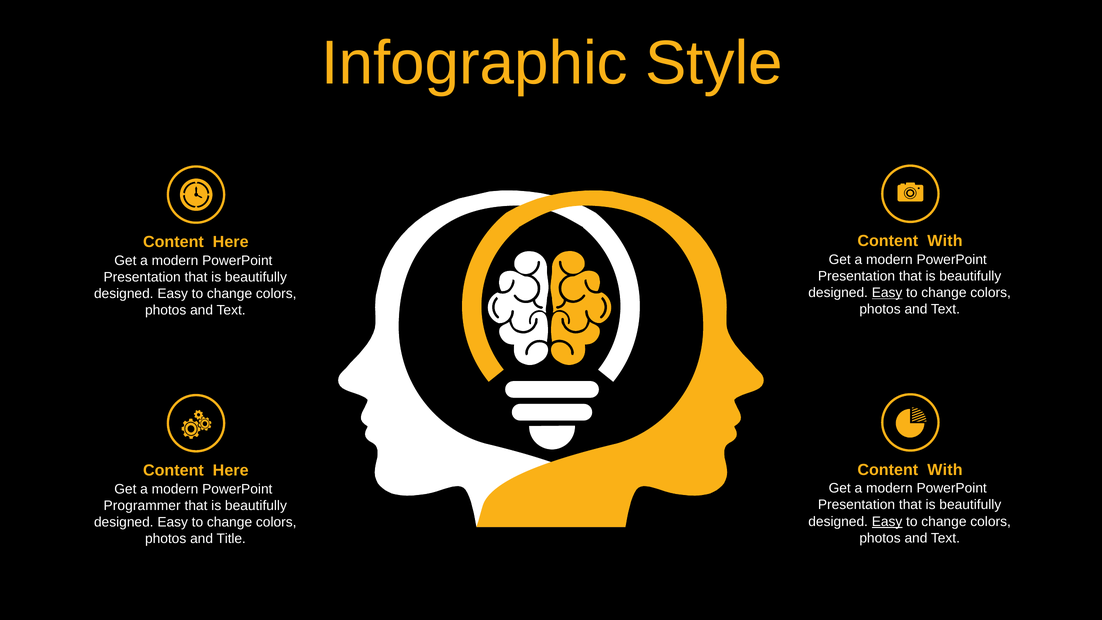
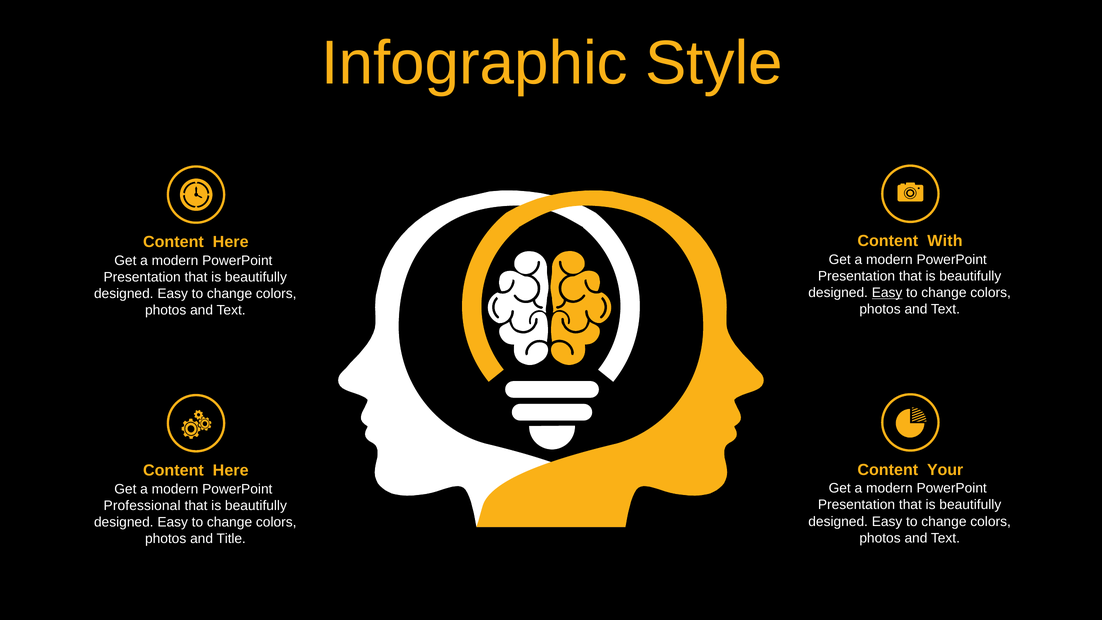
With at (945, 470): With -> Your
Programmer: Programmer -> Professional
Easy at (887, 521) underline: present -> none
